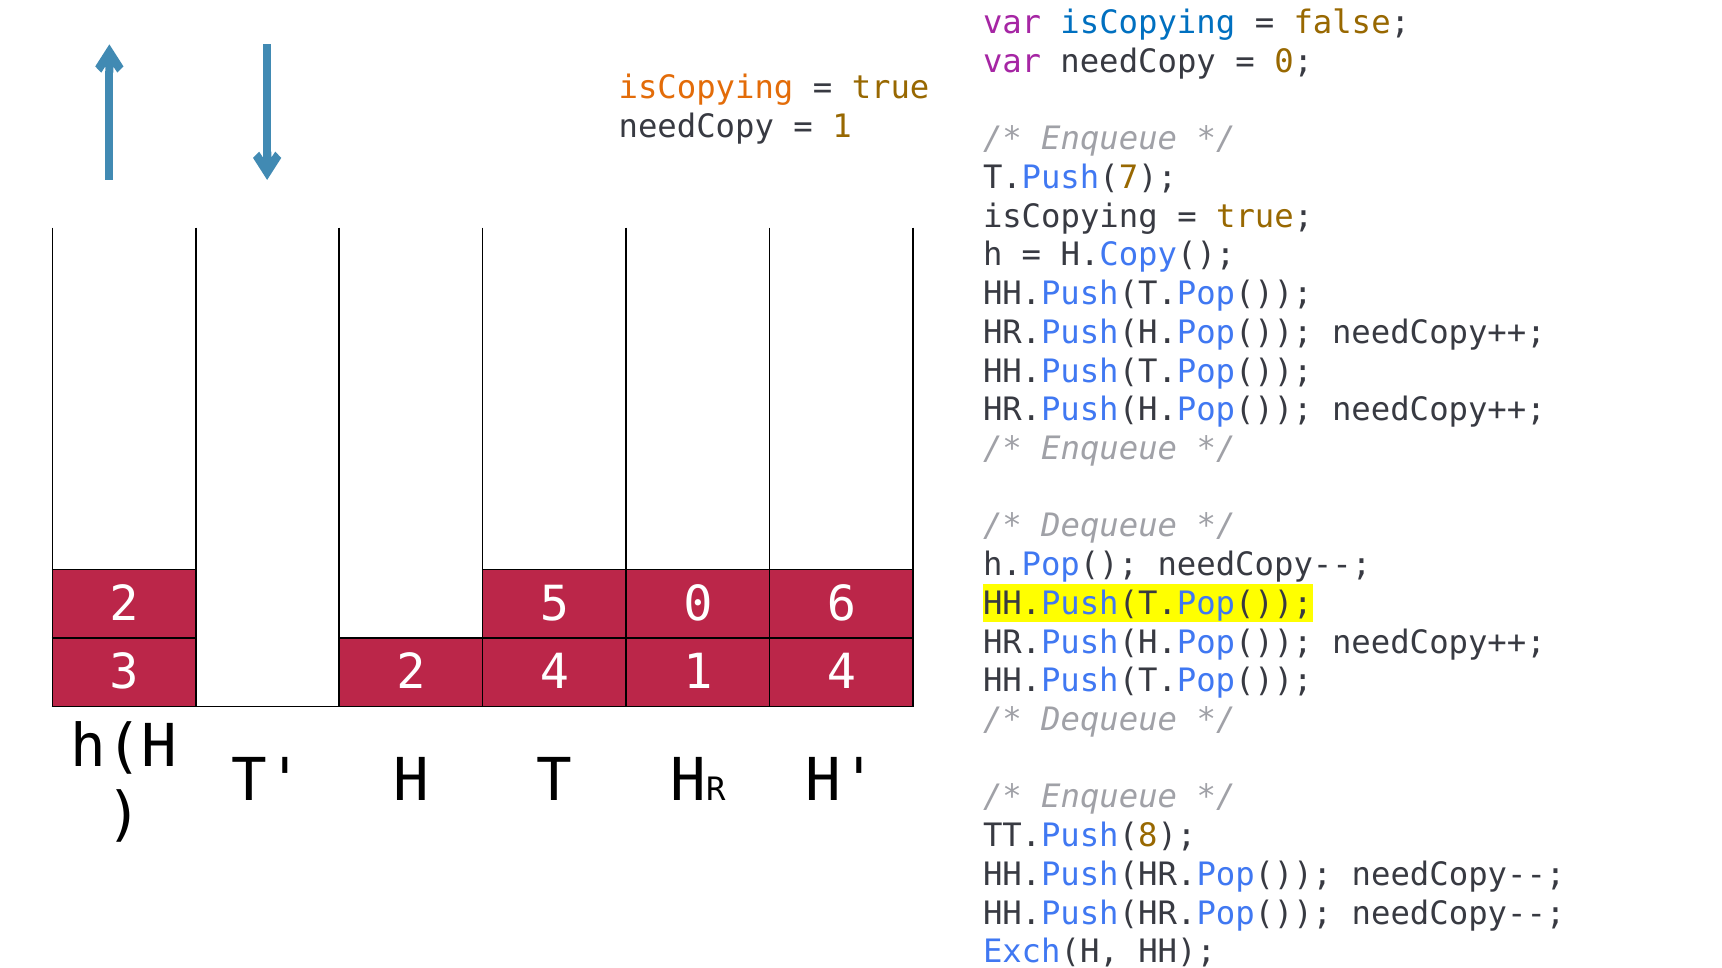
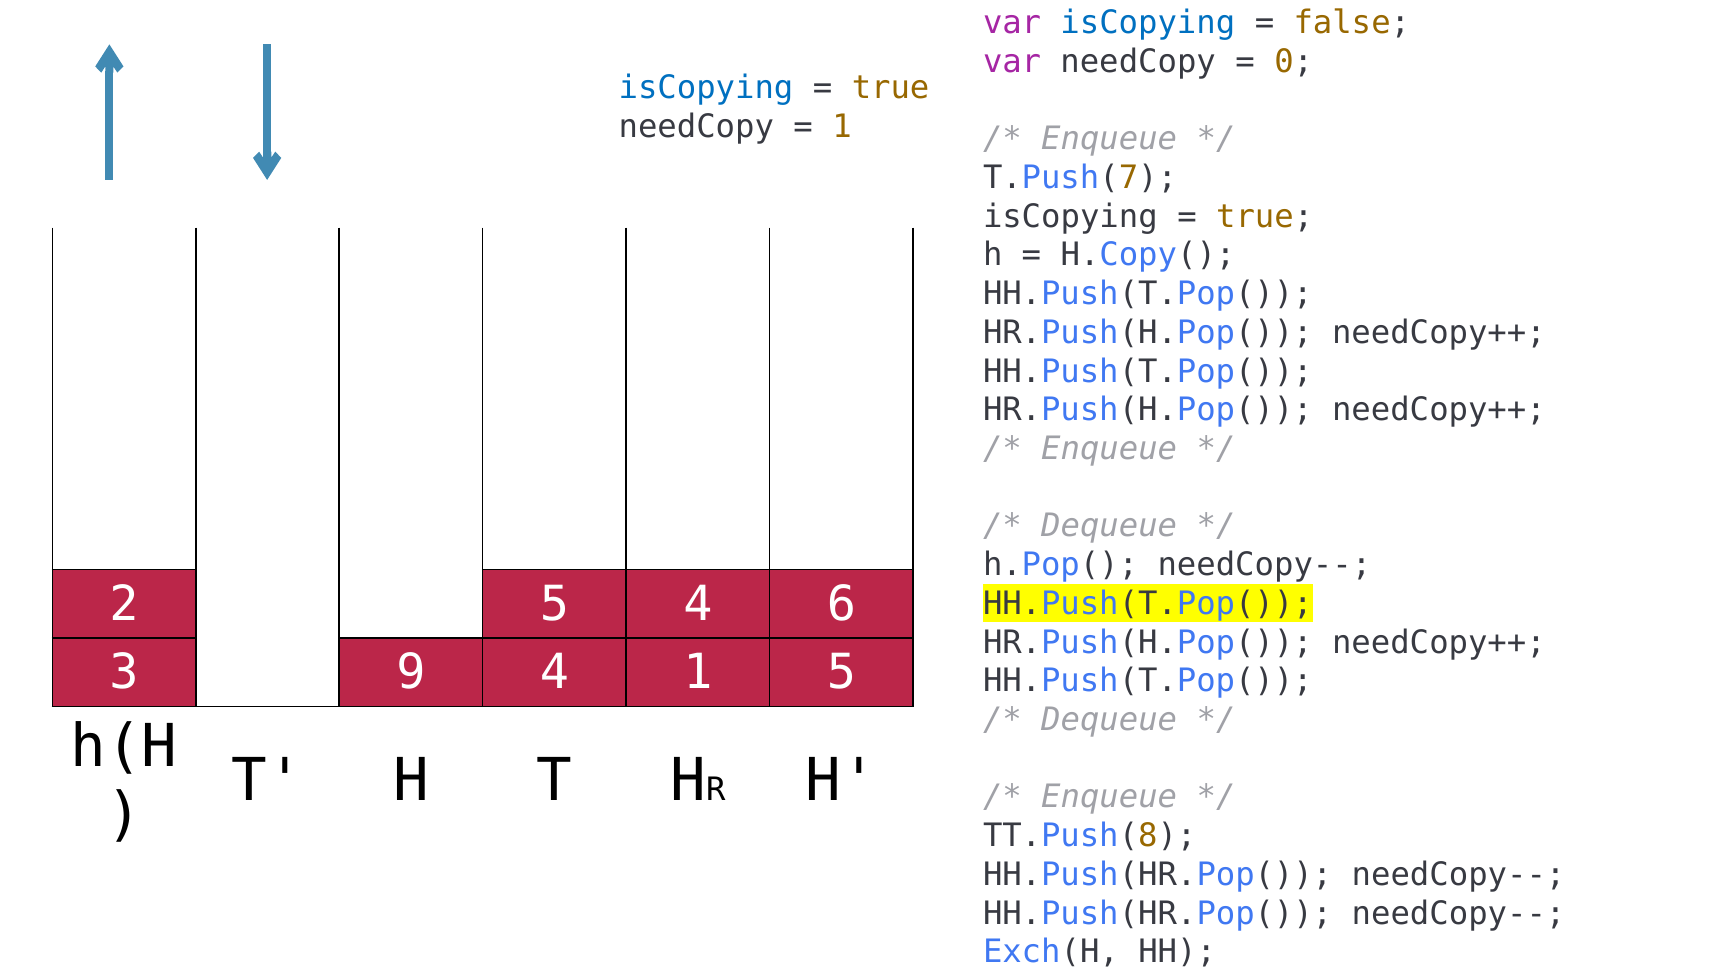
isCopying at (706, 88) colour: orange -> blue
5 0: 0 -> 4
3 2: 2 -> 9
1 4: 4 -> 5
